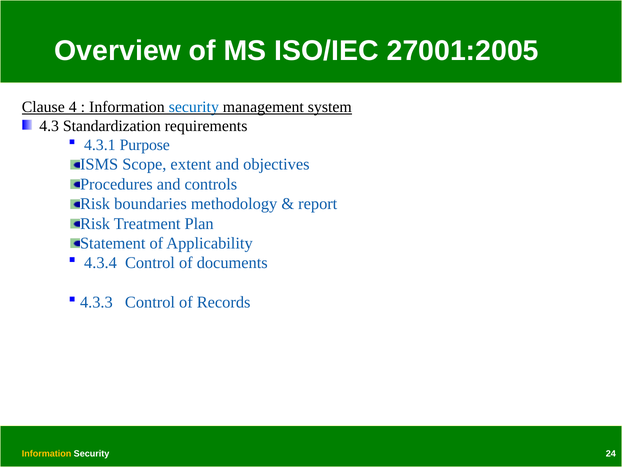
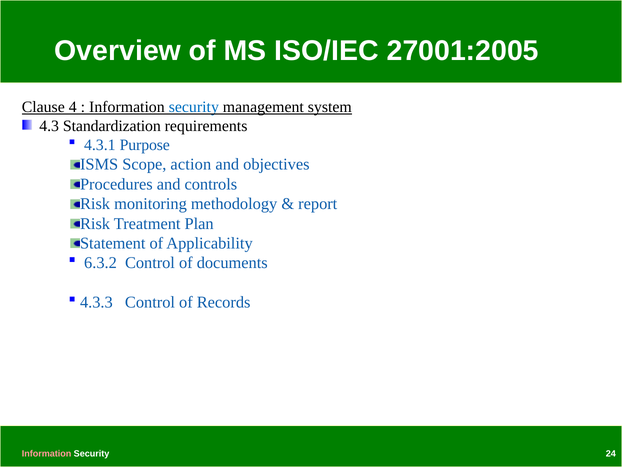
extent: extent -> action
boundaries: boundaries -> monitoring
4.3.4: 4.3.4 -> 6.3.2
Information at (47, 453) colour: yellow -> pink
